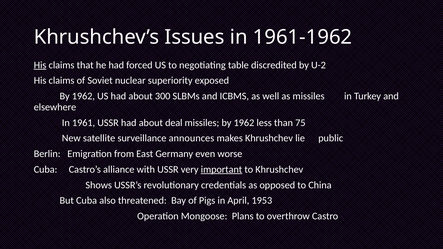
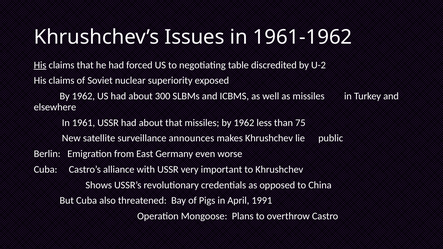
about deal: deal -> that
important underline: present -> none
1953: 1953 -> 1991
